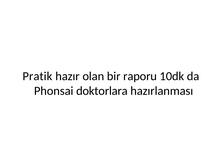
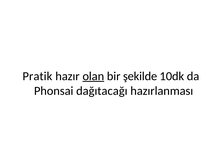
olan underline: none -> present
raporu: raporu -> şekilde
doktorlara: doktorlara -> dağıtacağı
